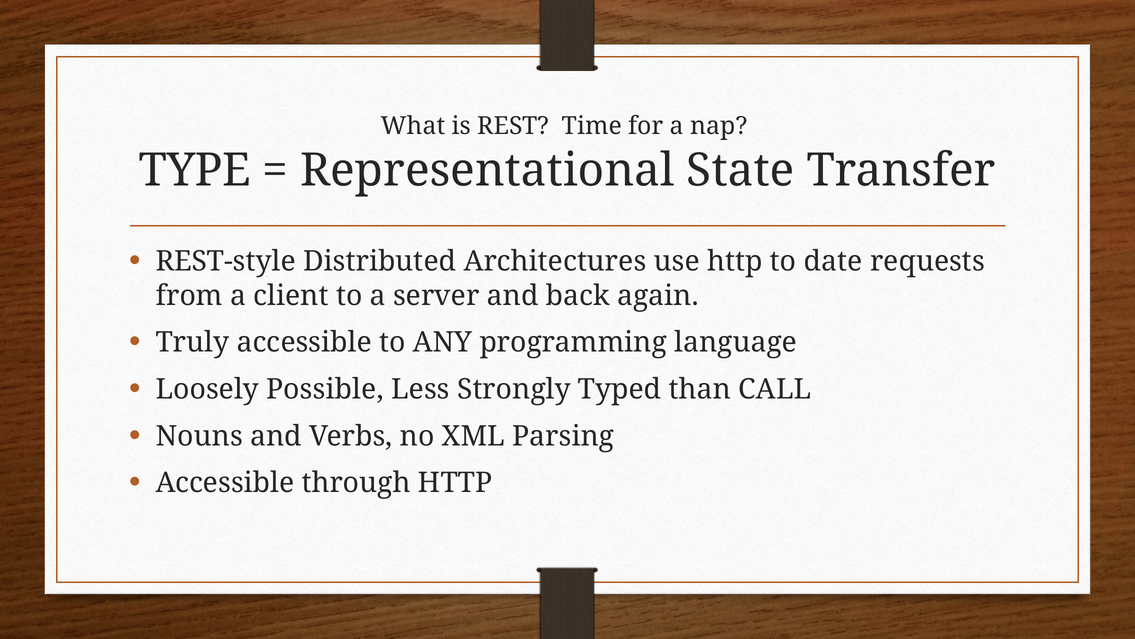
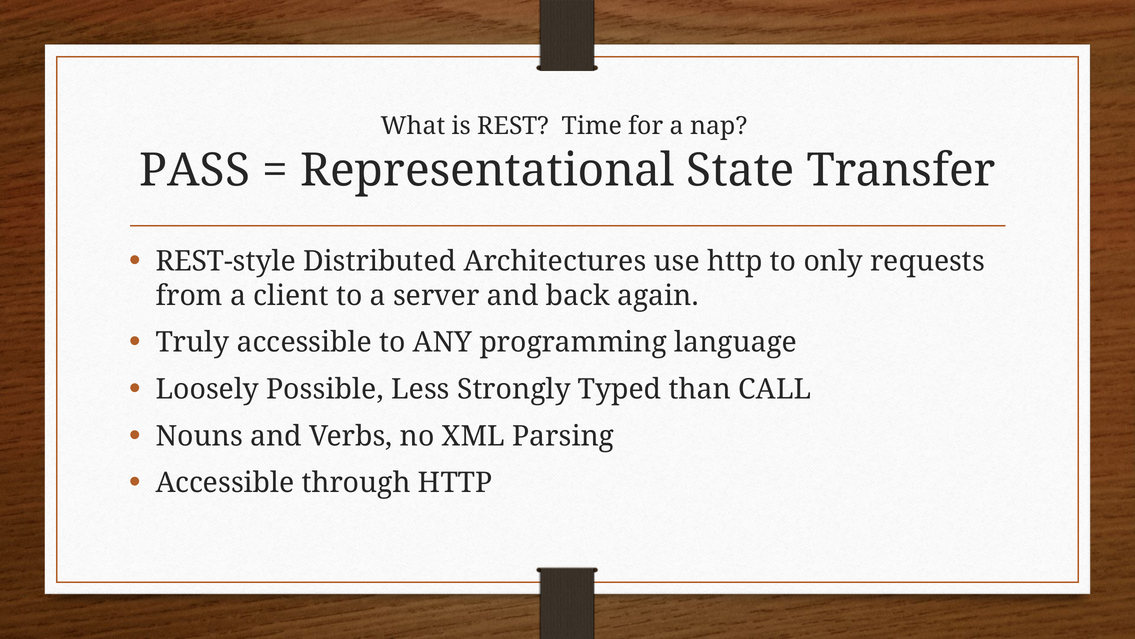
TYPE: TYPE -> PASS
date: date -> only
